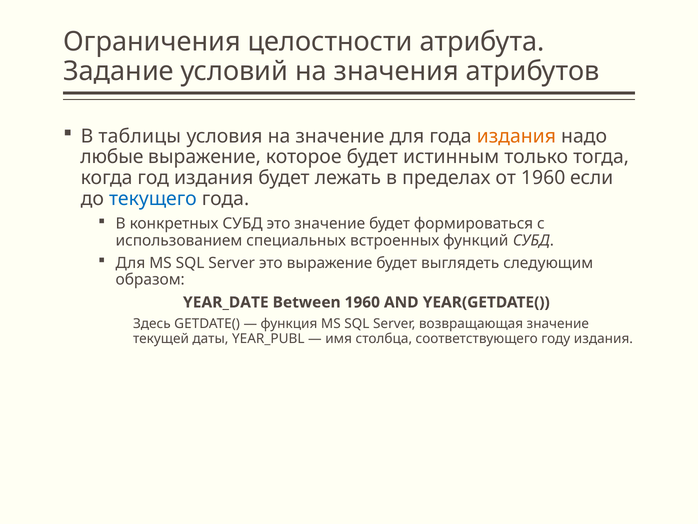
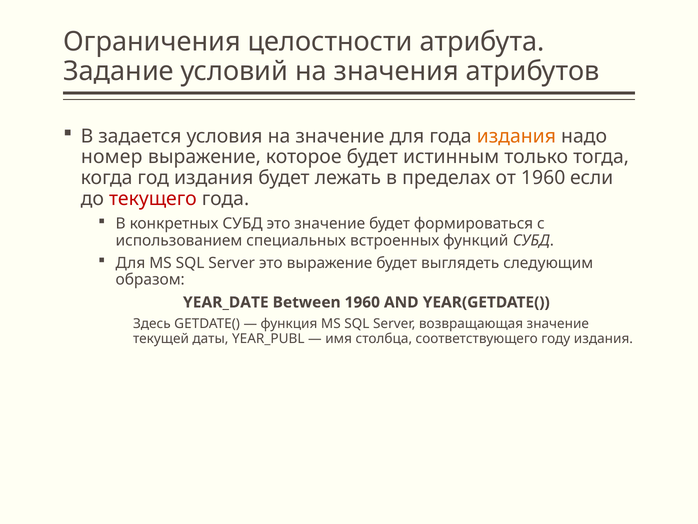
таблицы: таблицы -> задается
любые: любые -> номер
текущего colour: blue -> red
